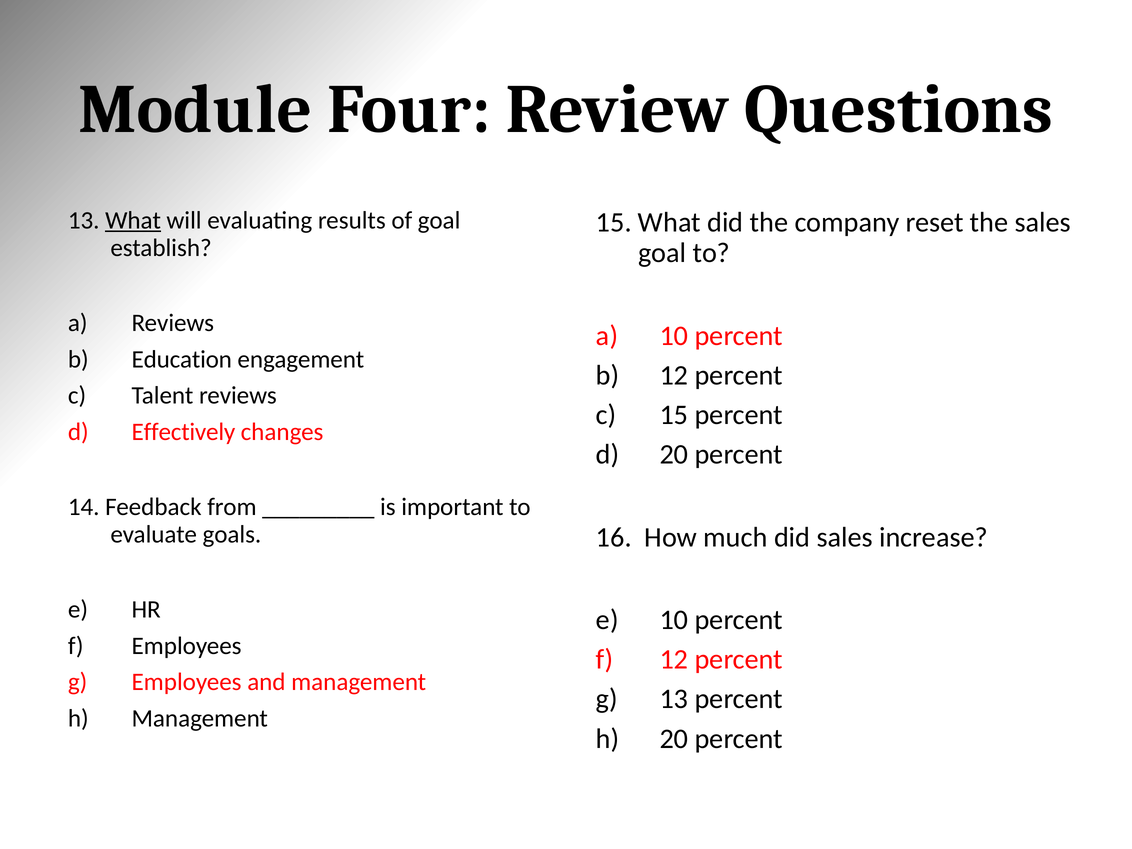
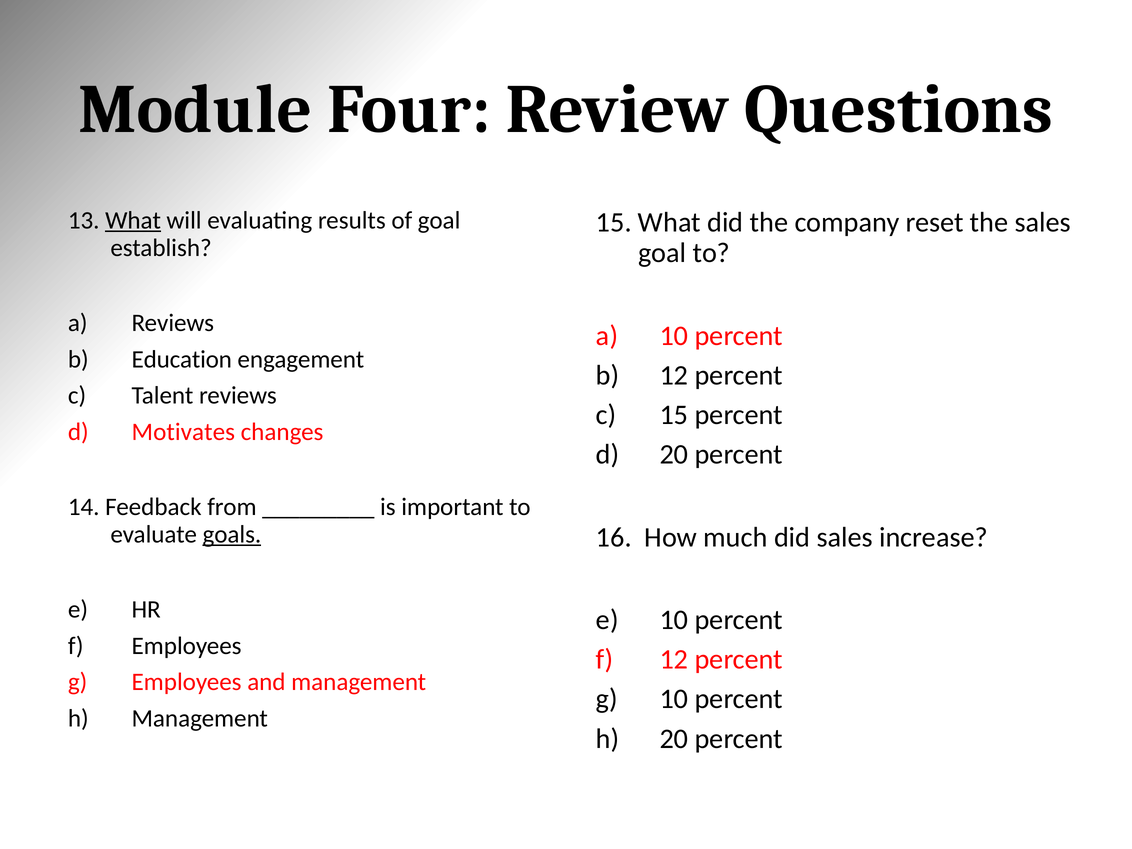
Effectively: Effectively -> Motivates
goals underline: none -> present
13 at (674, 699): 13 -> 10
